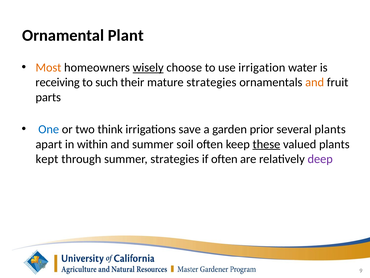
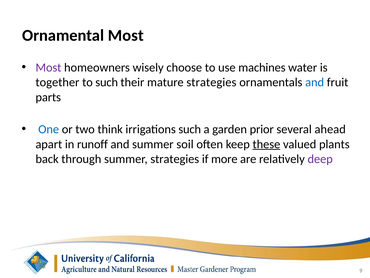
Ornamental Plant: Plant -> Most
Most at (48, 67) colour: orange -> purple
wisely underline: present -> none
irrigation: irrigation -> machines
receiving: receiving -> together
and at (315, 82) colour: orange -> blue
irrigations save: save -> such
several plants: plants -> ahead
within: within -> runoff
kept: kept -> back
if often: often -> more
